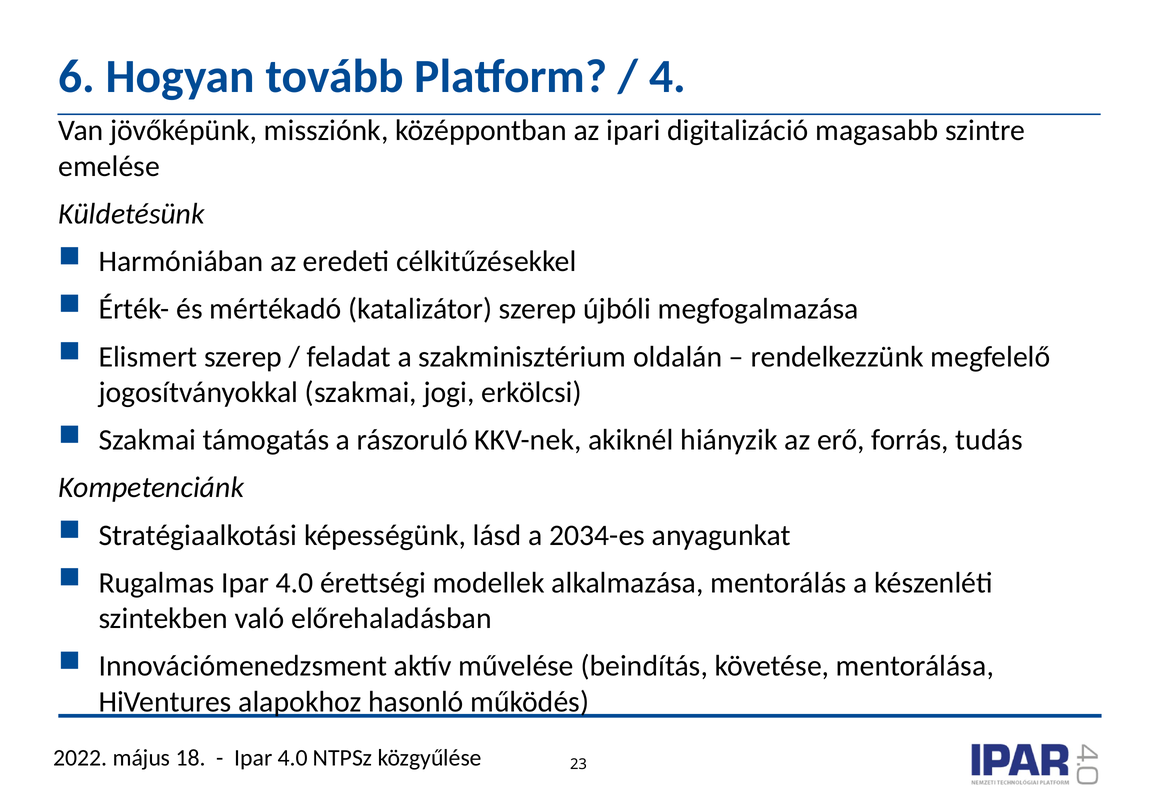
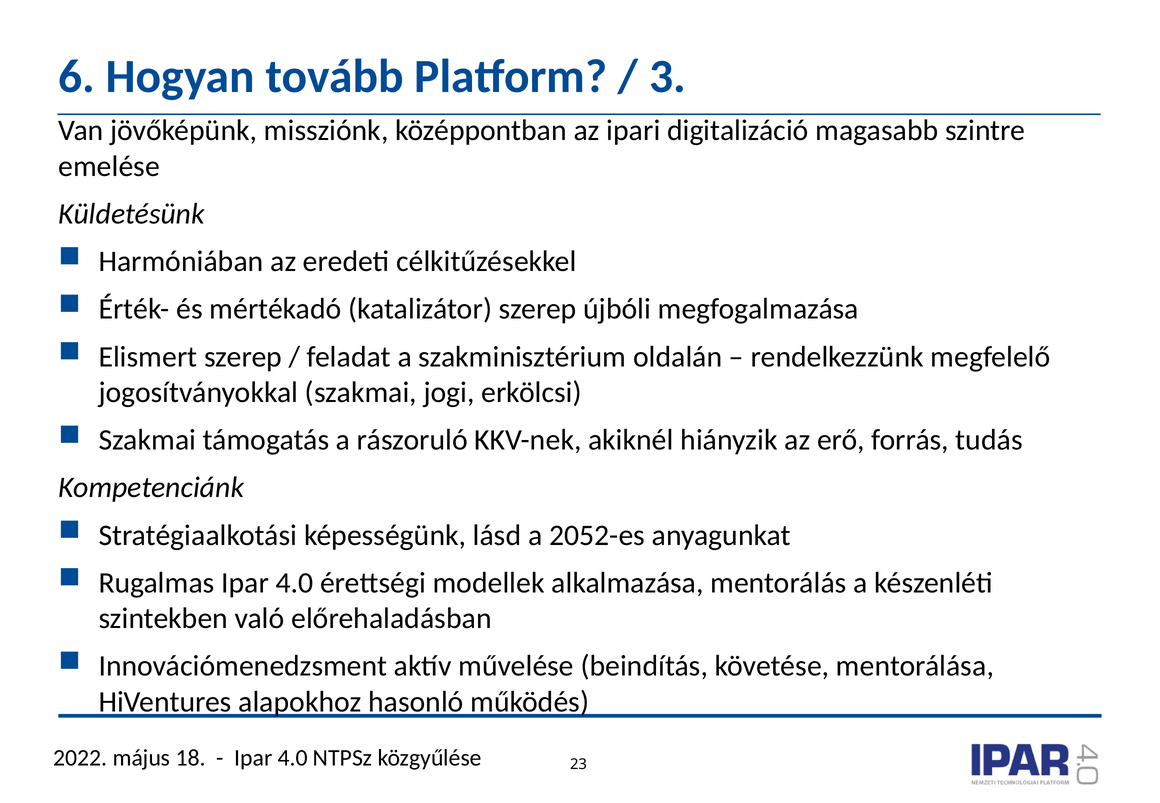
4: 4 -> 3
2034-es: 2034-es -> 2052-es
